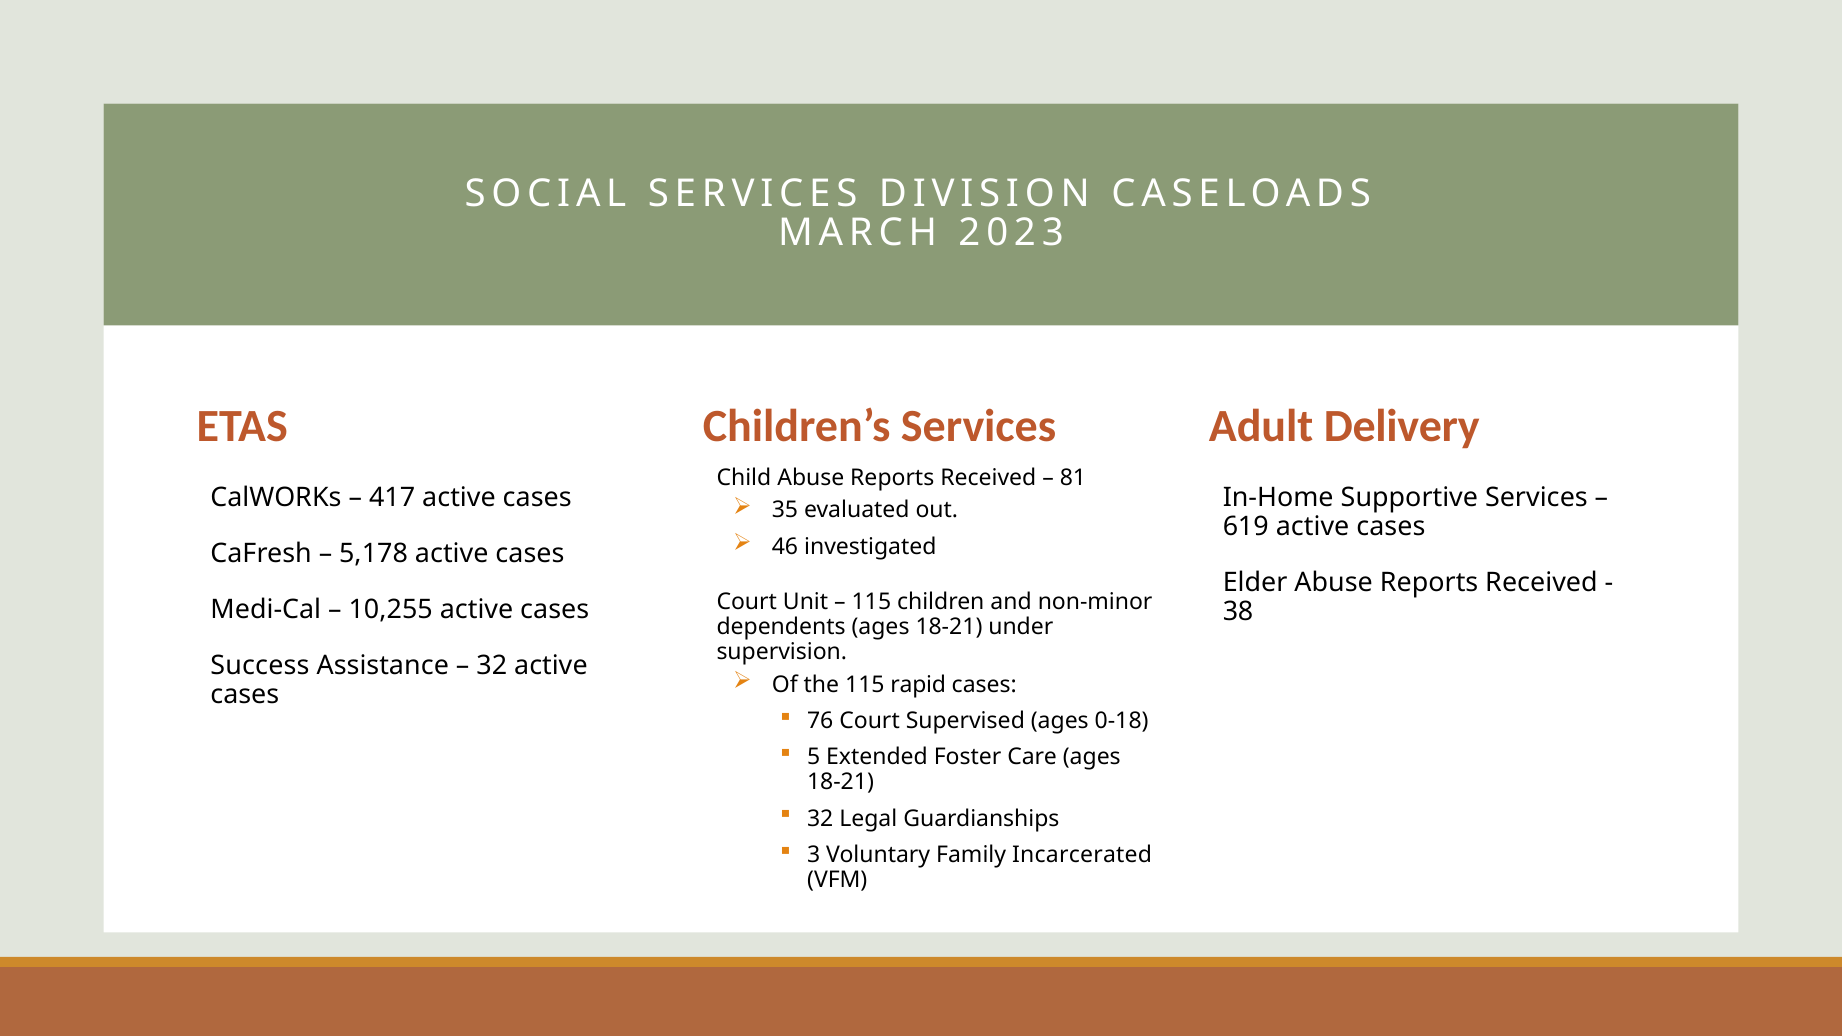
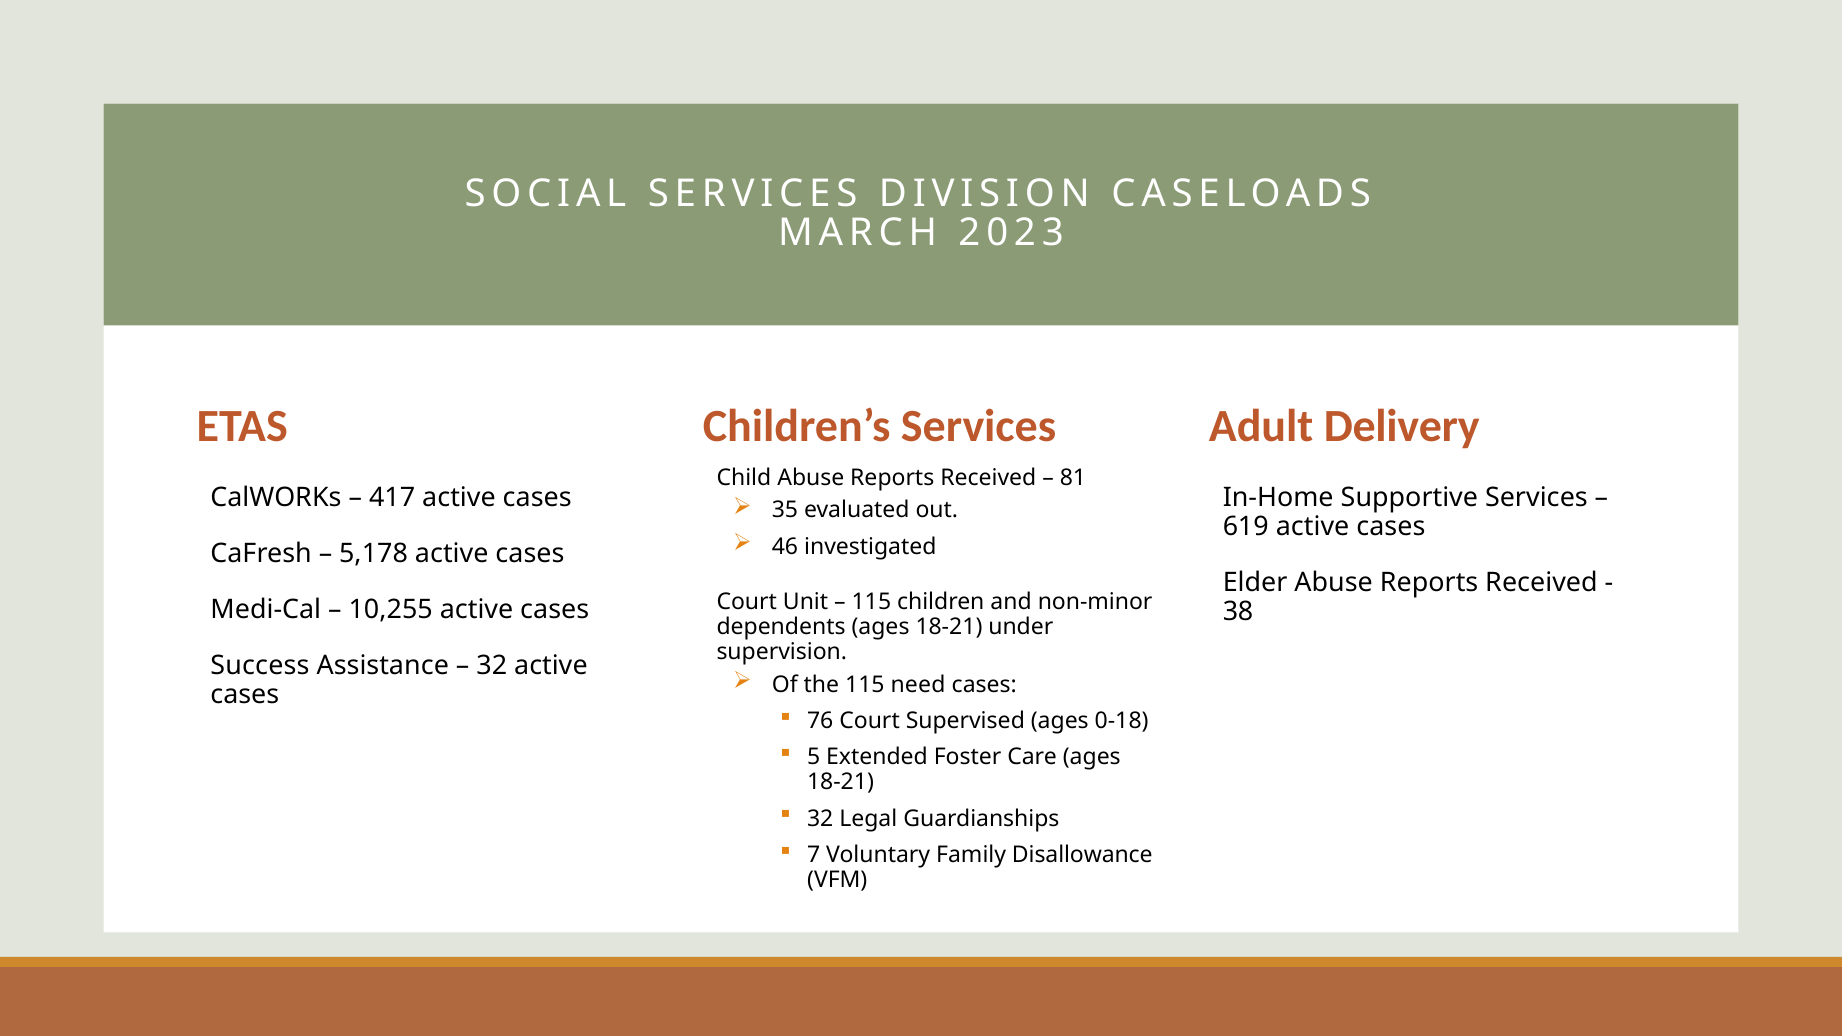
rapid: rapid -> need
3: 3 -> 7
Incarcerated: Incarcerated -> Disallowance
